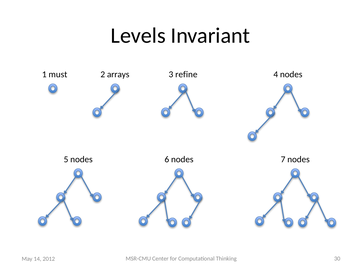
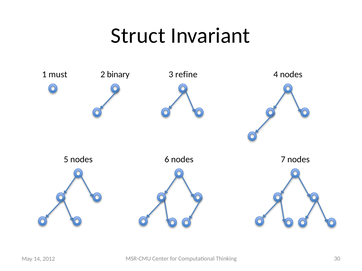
Levels: Levels -> Struct
arrays: arrays -> binary
